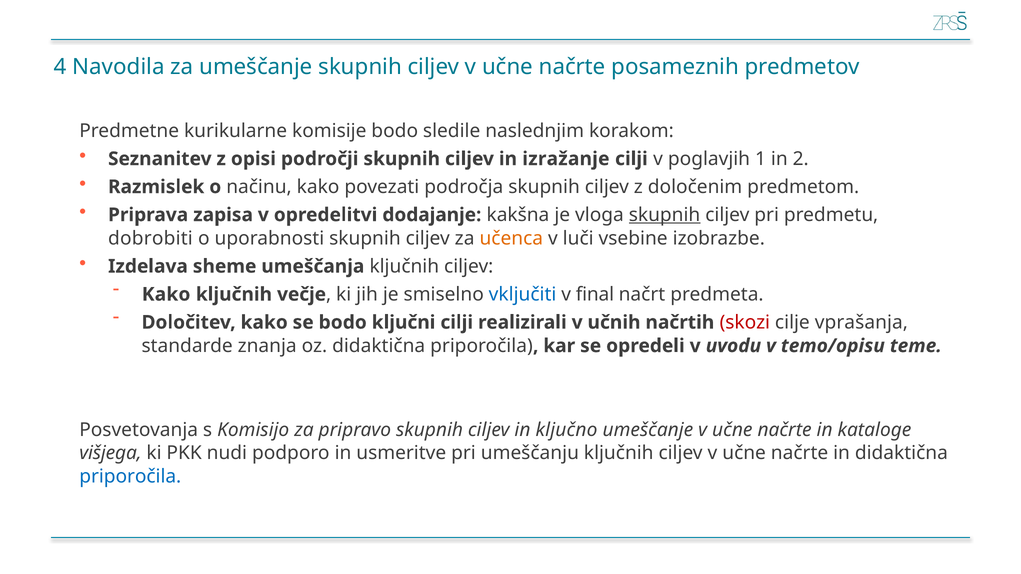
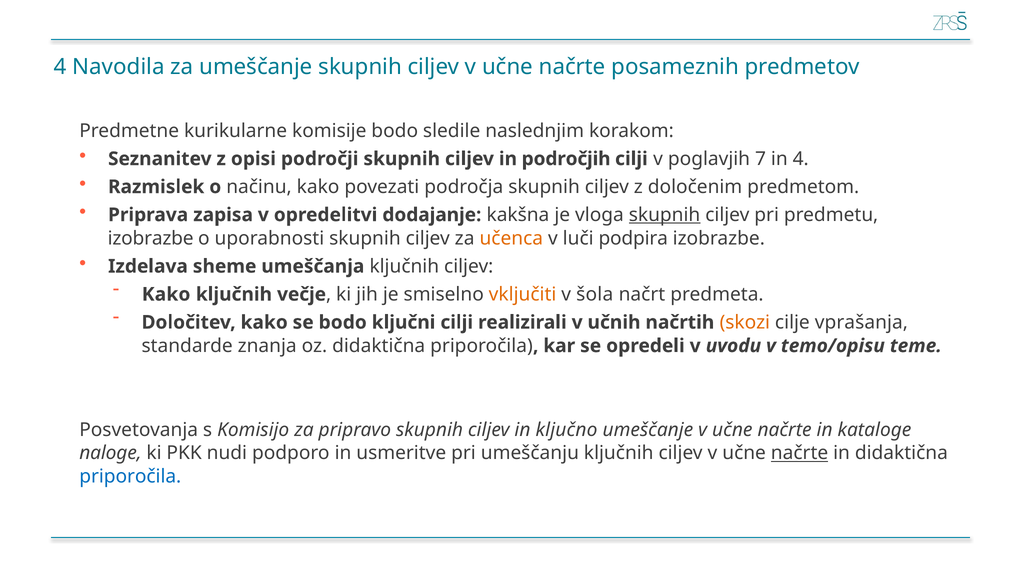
izražanje: izražanje -> področjih
1: 1 -> 7
in 2: 2 -> 4
dobrobiti at (150, 238): dobrobiti -> izobrazbe
vsebine: vsebine -> podpira
vključiti colour: blue -> orange
final: final -> šola
skozi colour: red -> orange
višjega: višjega -> naloge
načrte at (800, 453) underline: none -> present
